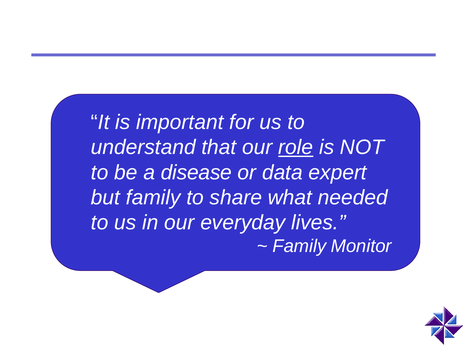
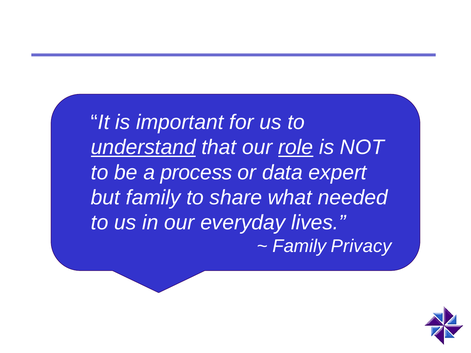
understand underline: none -> present
disease: disease -> process
Monitor: Monitor -> Privacy
